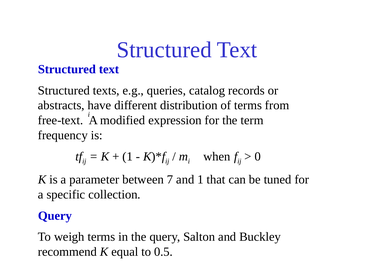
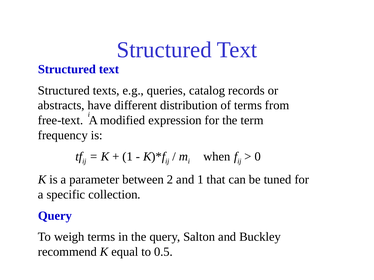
7: 7 -> 2
